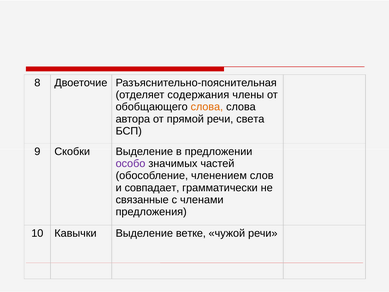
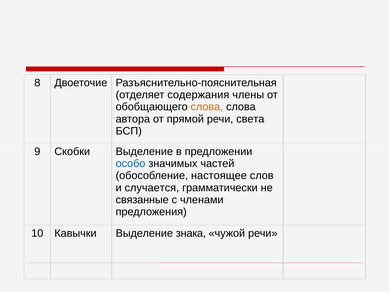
особо colour: purple -> blue
членением: членением -> настоящее
совпадает: совпадает -> случается
ветке: ветке -> знака
